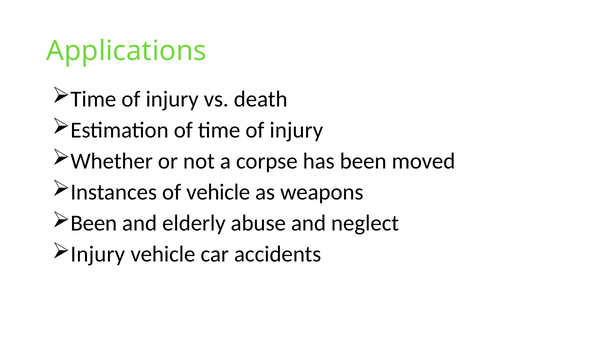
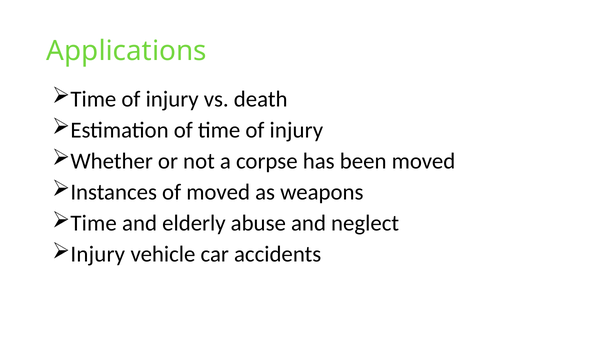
of vehicle: vehicle -> moved
Been at (94, 223): Been -> Time
